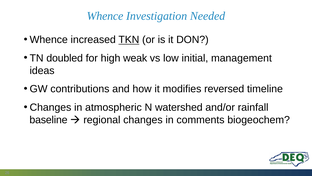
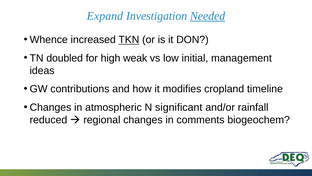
Whence at (105, 16): Whence -> Expand
Needed underline: none -> present
reversed: reversed -> cropland
watershed: watershed -> significant
baseline: baseline -> reduced
